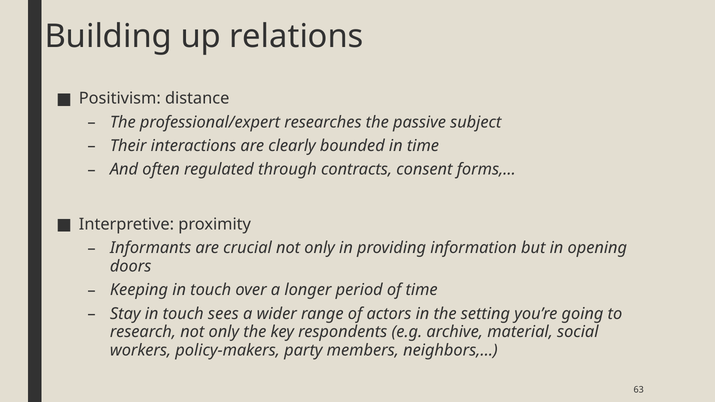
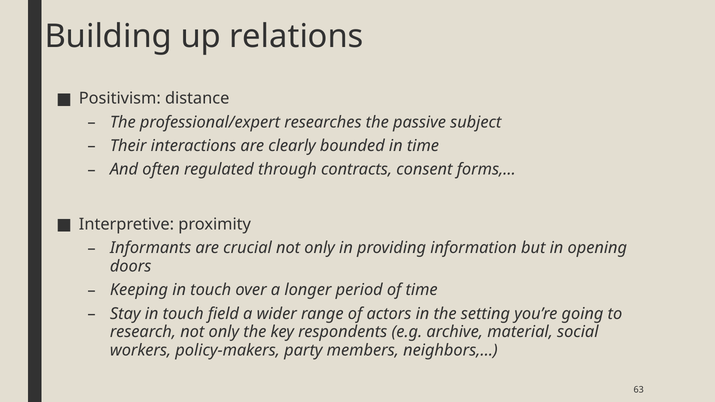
sees: sees -> field
